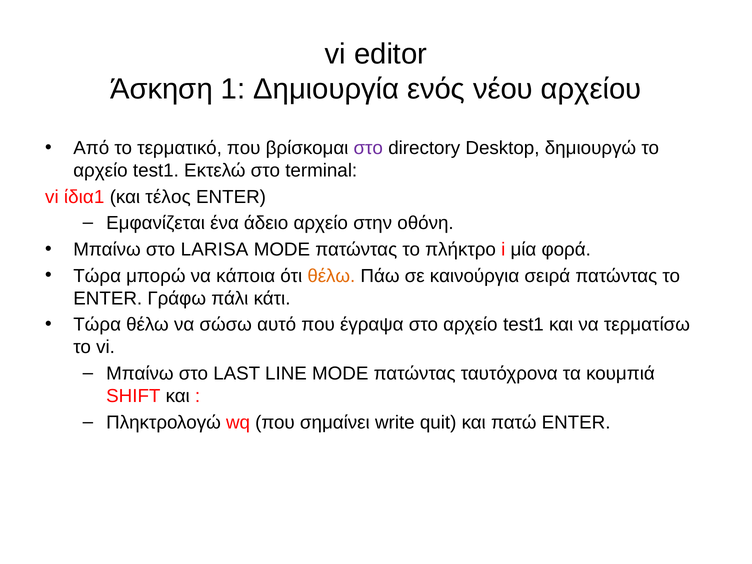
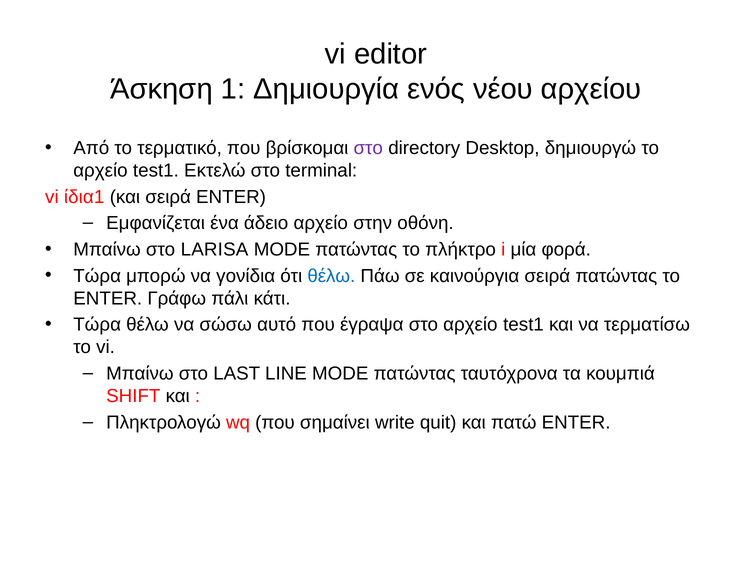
και τέλος: τέλος -> σειρά
κάποια: κάποια -> γονίδια
θέλω at (331, 276) colour: orange -> blue
